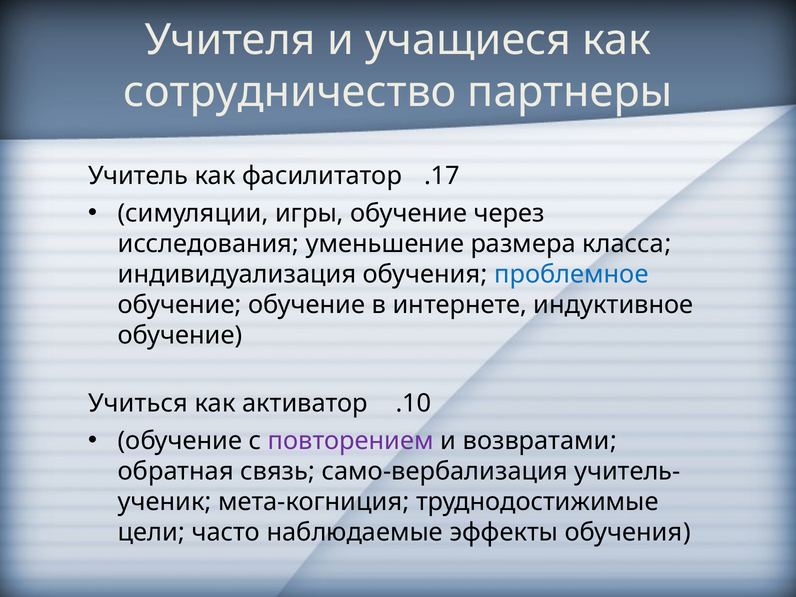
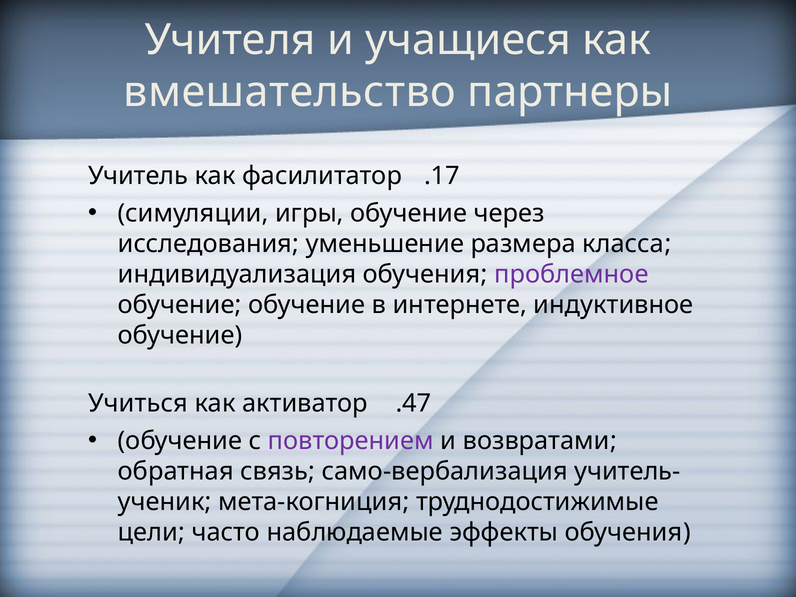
сотрудничество: сотрудничество -> вмешательство
проблемное colour: blue -> purple
.10: .10 -> .47
